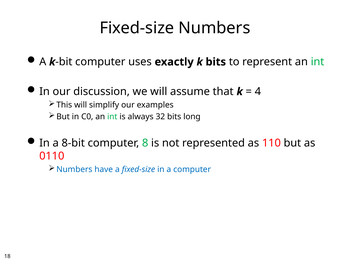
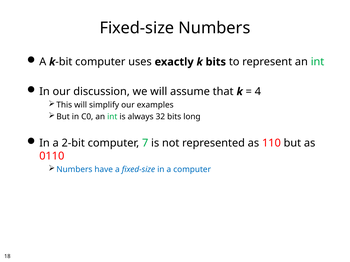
8-bit: 8-bit -> 2-bit
8: 8 -> 7
